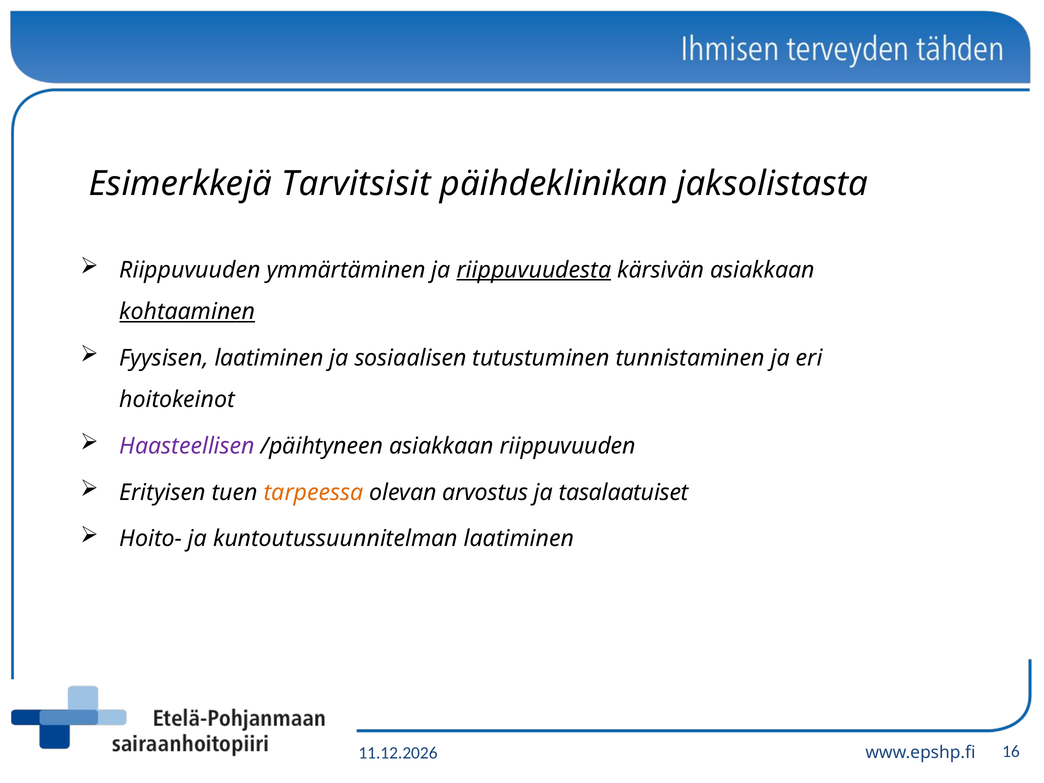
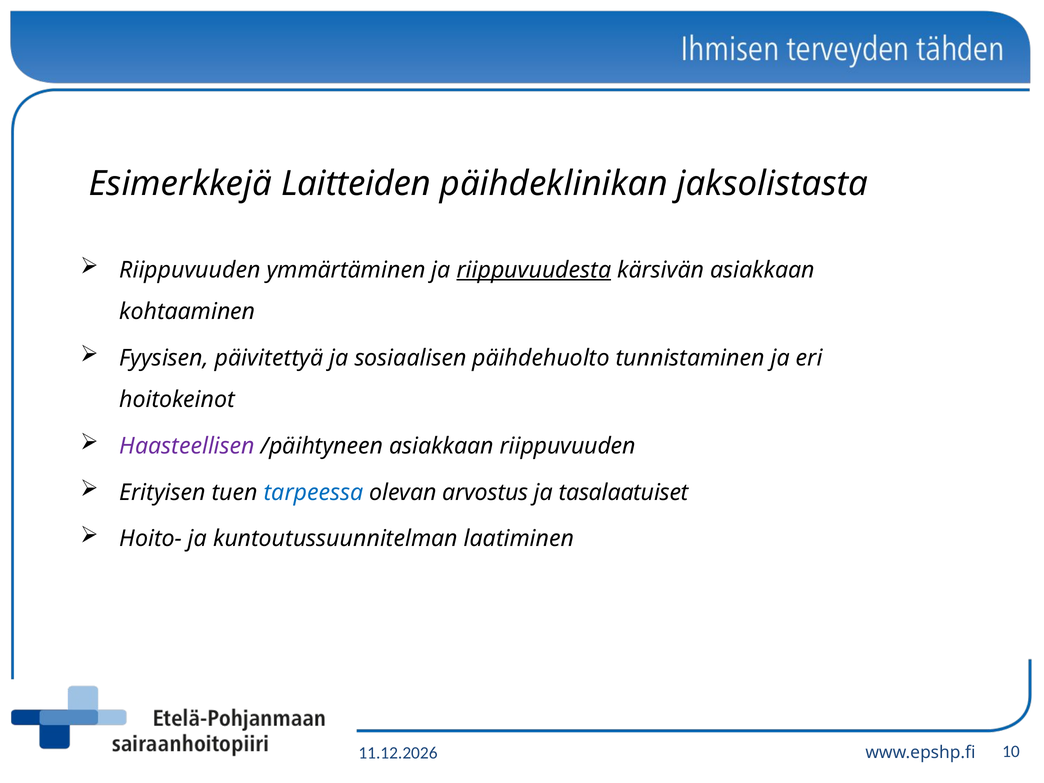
Tarvitsisit: Tarvitsisit -> Laitteiden
kohtaaminen underline: present -> none
Fyysisen laatiminen: laatiminen -> päivitettyä
tutustuminen: tutustuminen -> päihdehuolto
tarpeessa colour: orange -> blue
16: 16 -> 10
